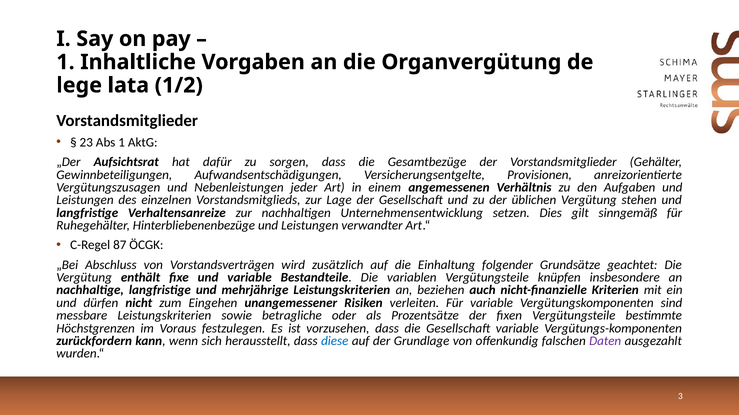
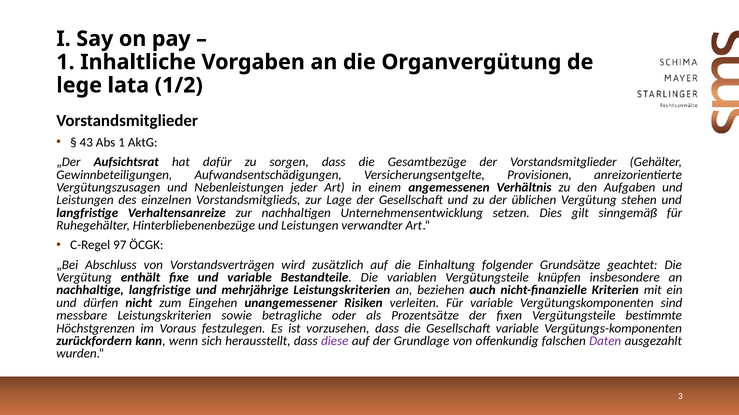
23: 23 -> 43
87: 87 -> 97
diese colour: blue -> purple
